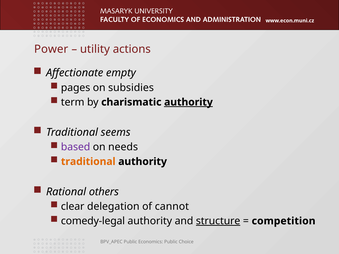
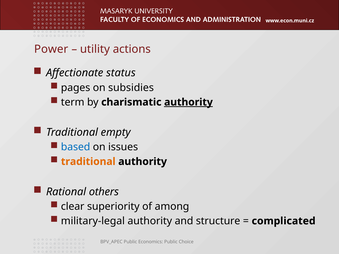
empty: empty -> status
seems: seems -> empty
based colour: purple -> blue
needs: needs -> issues
delegation: delegation -> superiority
cannot: cannot -> among
comedy-legal: comedy-legal -> military-legal
structure underline: present -> none
competition: competition -> complicated
